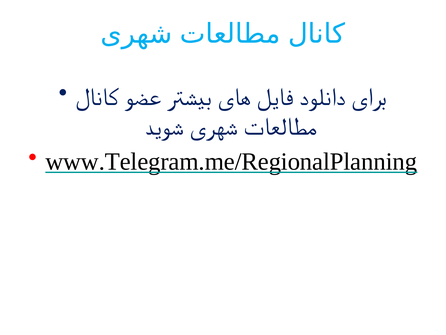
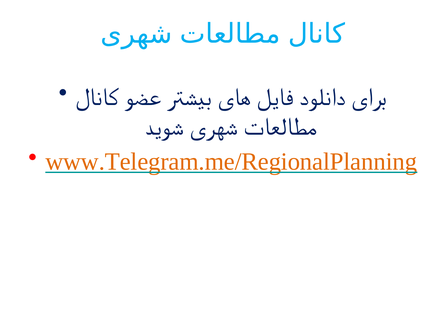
www.Telegram.me/RegionalPlanning colour: black -> orange
